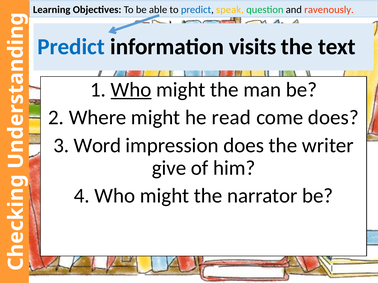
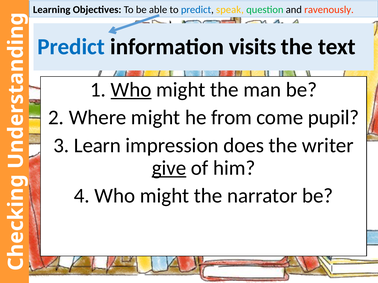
read: read -> from
come does: does -> pupil
Word: Word -> Learn
give underline: none -> present
